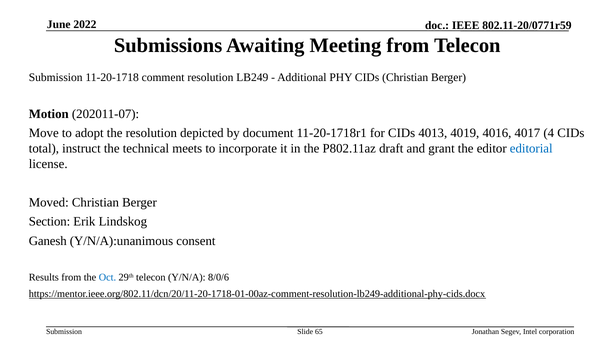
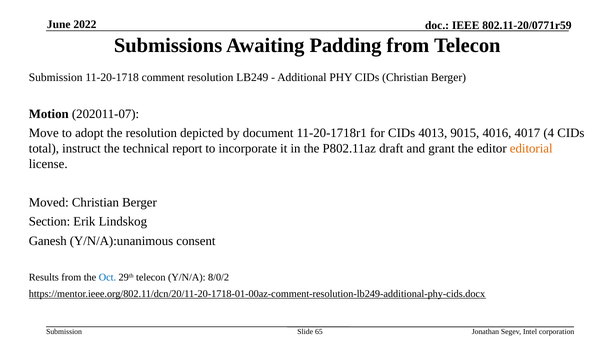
Meeting: Meeting -> Padding
4019: 4019 -> 9015
meets: meets -> report
editorial colour: blue -> orange
8/0/6: 8/0/6 -> 8/0/2
